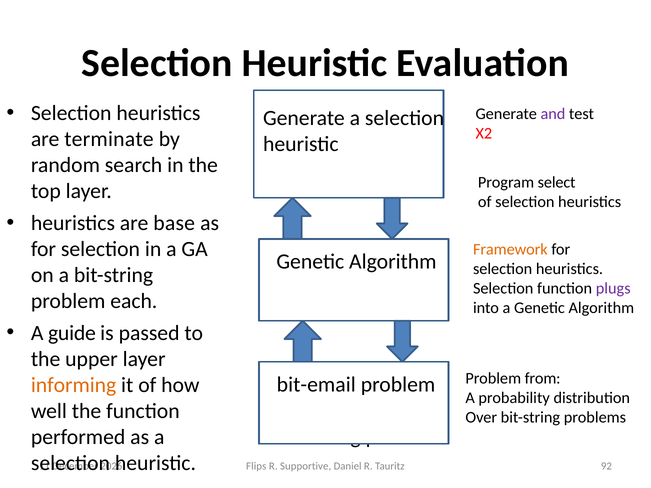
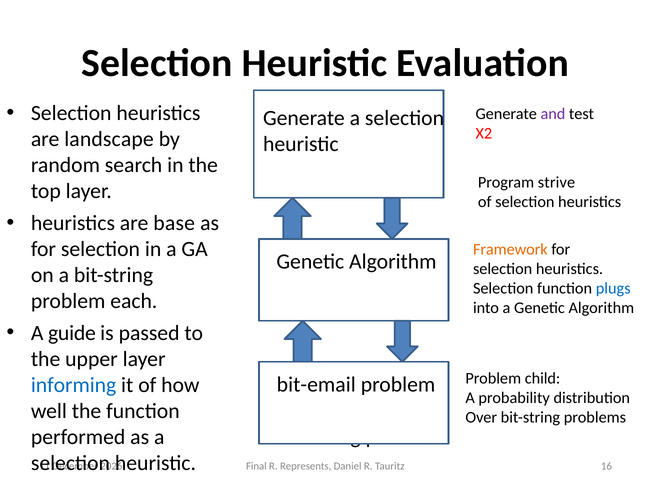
terminate: terminate -> landscape
select: select -> strive
plugs colour: purple -> blue
from: from -> child
informing colour: orange -> blue
Flips: Flips -> Final
Supportive: Supportive -> Represents
92: 92 -> 16
